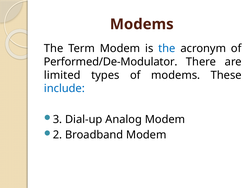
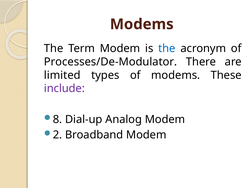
Performed/De-Modulator: Performed/De-Modulator -> Processes/De-Modulator
include colour: blue -> purple
3: 3 -> 8
